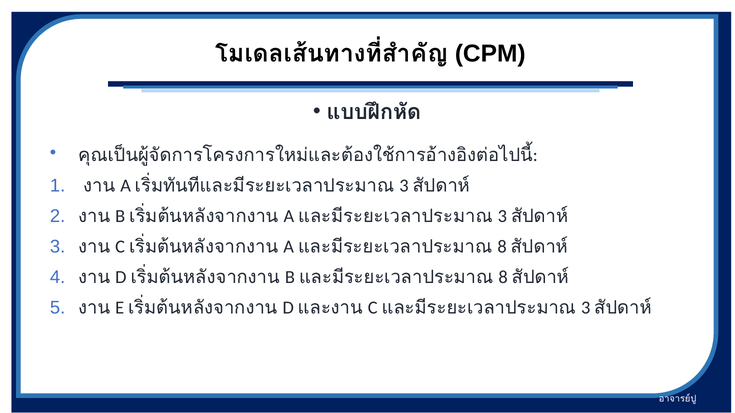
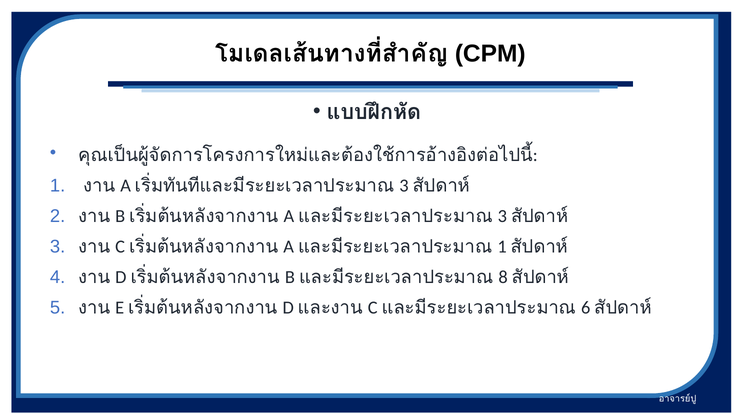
8 at (502, 247): 8 -> 1
3 at (586, 308): 3 -> 6
